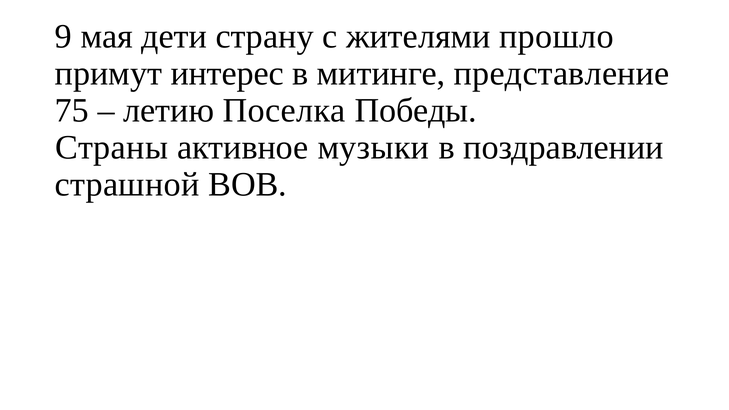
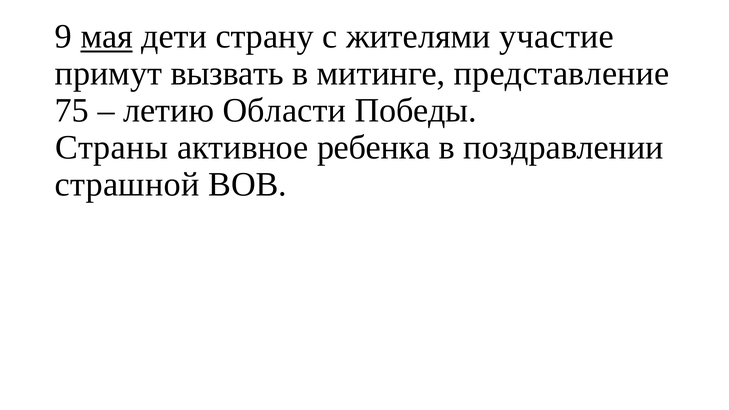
мая underline: none -> present
прошло: прошло -> участие
интерес: интерес -> вызвать
Поселка: Поселка -> Области
музыки: музыки -> ребенка
